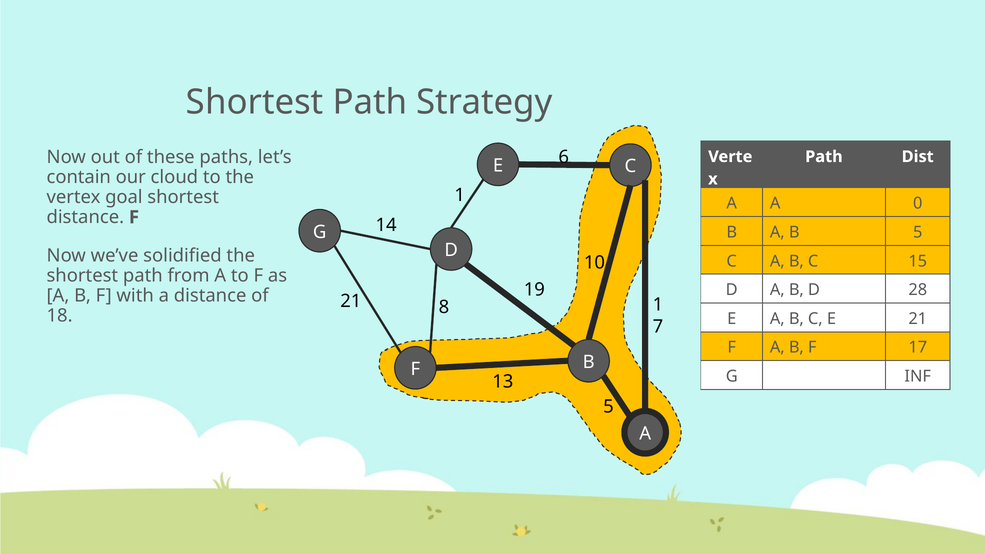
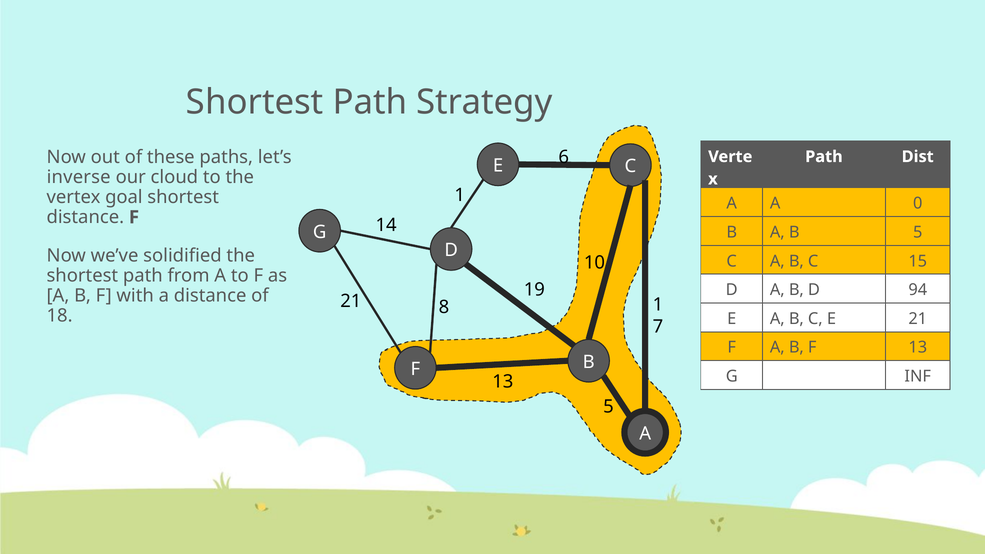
contain: contain -> inverse
28: 28 -> 94
F 17: 17 -> 13
